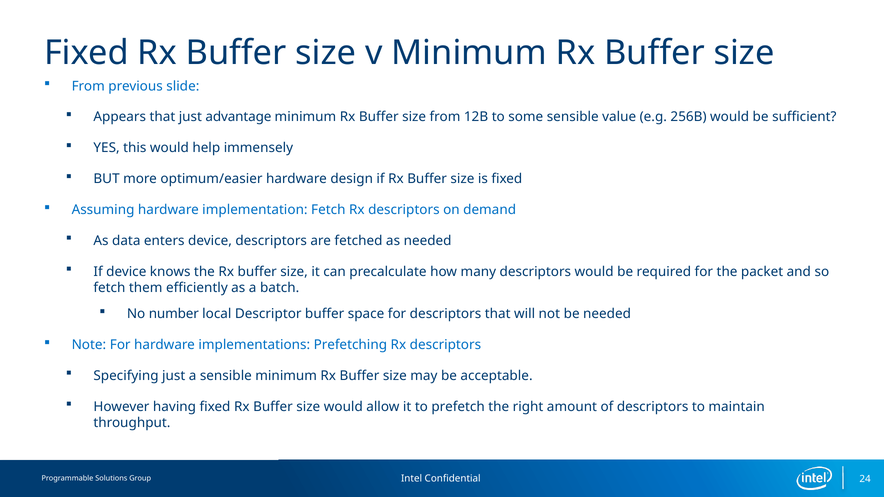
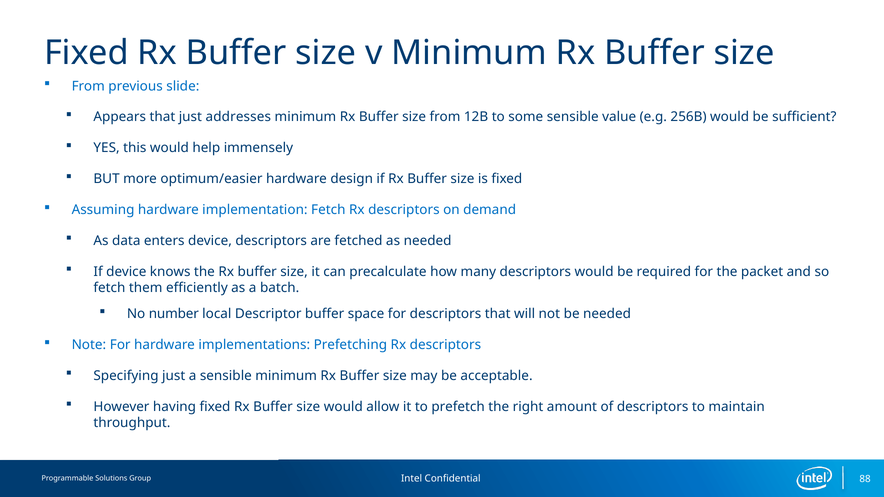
advantage: advantage -> addresses
24: 24 -> 88
